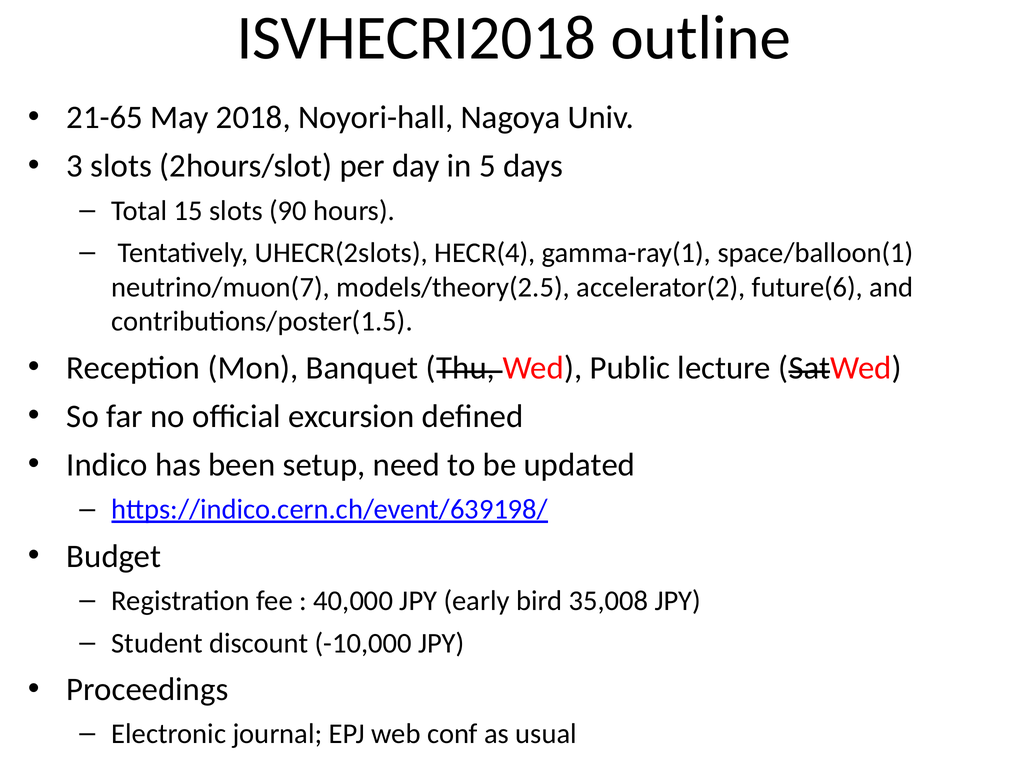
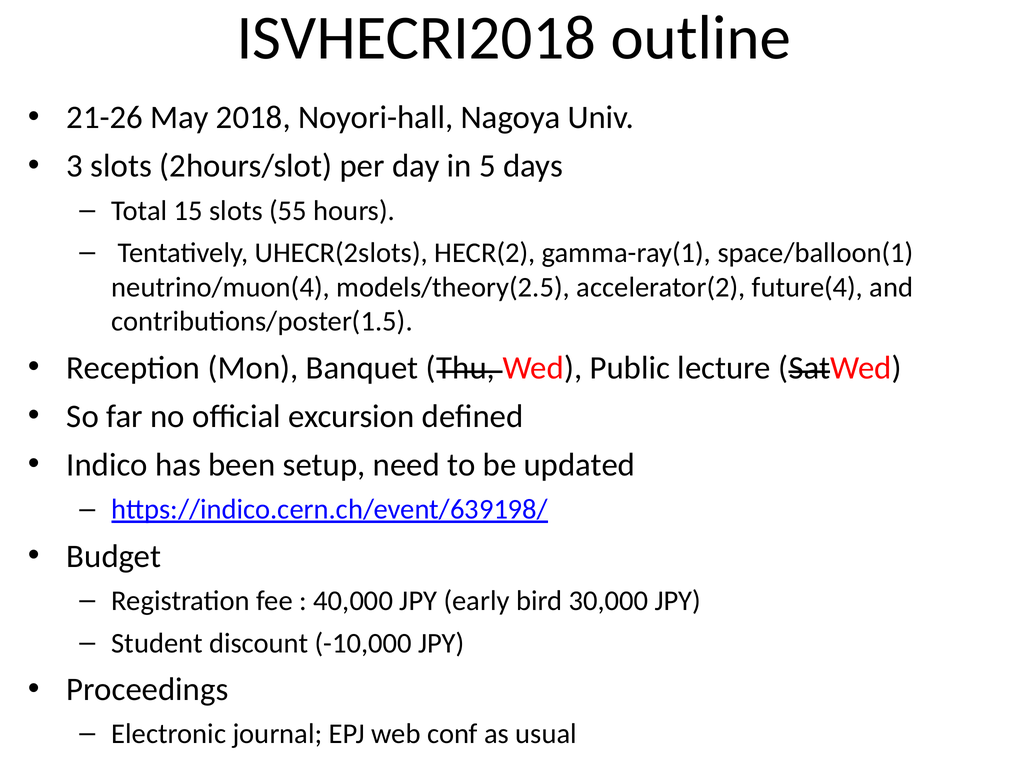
21-65: 21-65 -> 21-26
90: 90 -> 55
HECR(4: HECR(4 -> HECR(2
neutrino/muon(7: neutrino/muon(7 -> neutrino/muon(4
future(6: future(6 -> future(4
35,008: 35,008 -> 30,000
